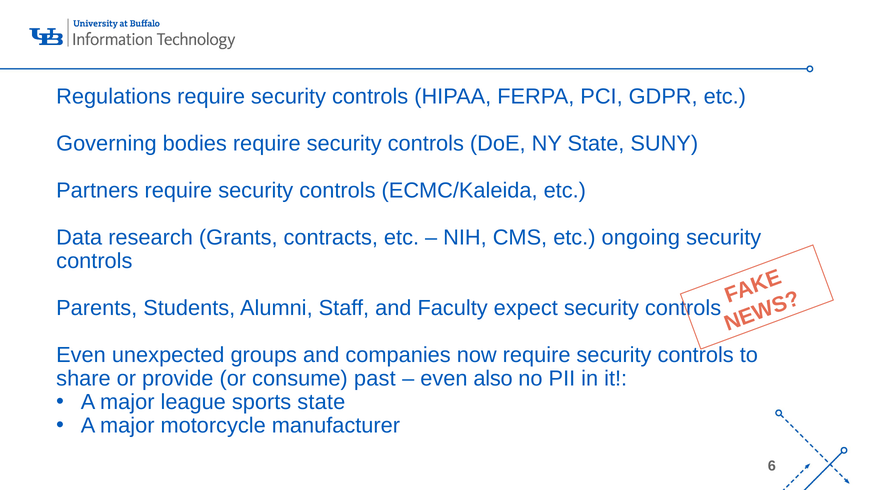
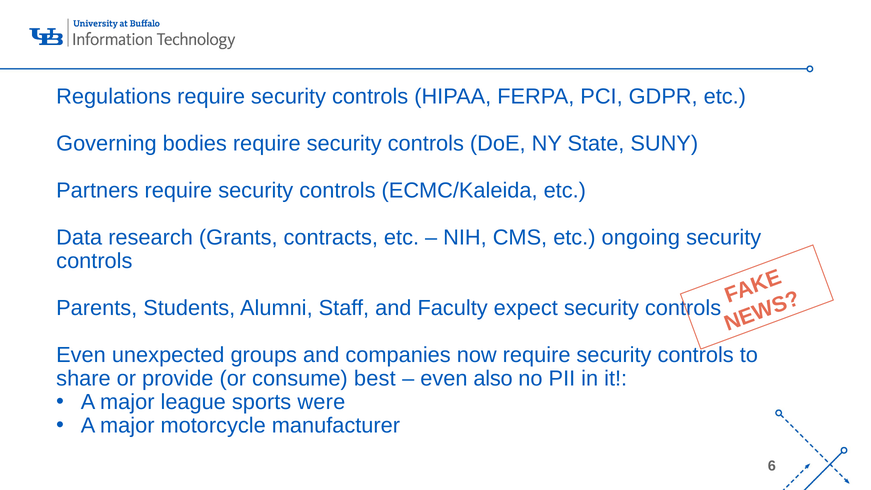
past: past -> best
sports state: state -> were
